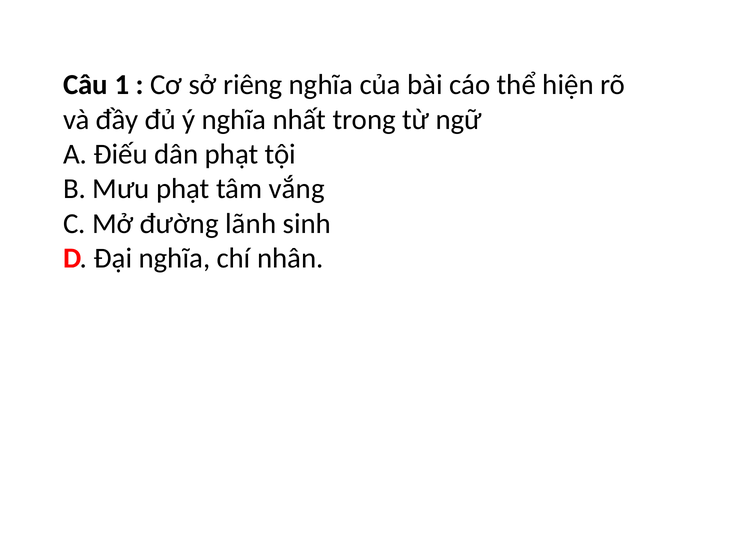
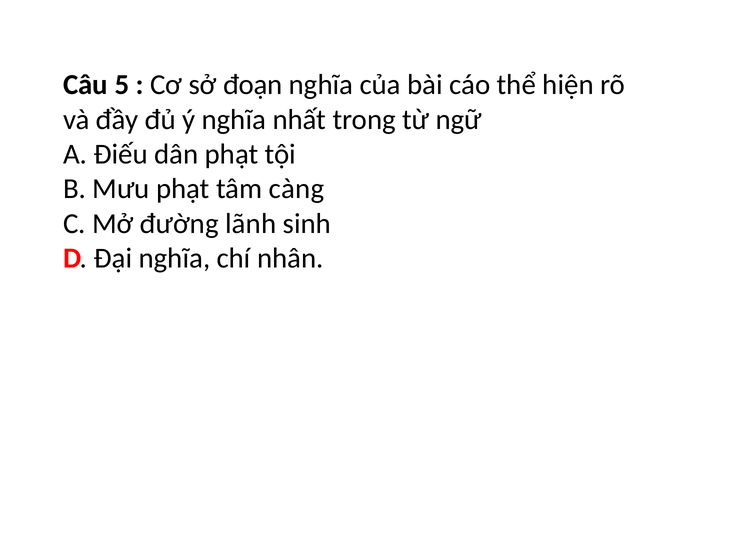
1: 1 -> 5
riêng: riêng -> đoạn
vắng: vắng -> càng
